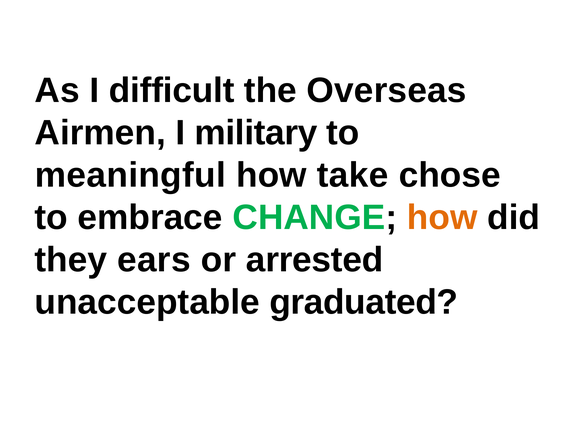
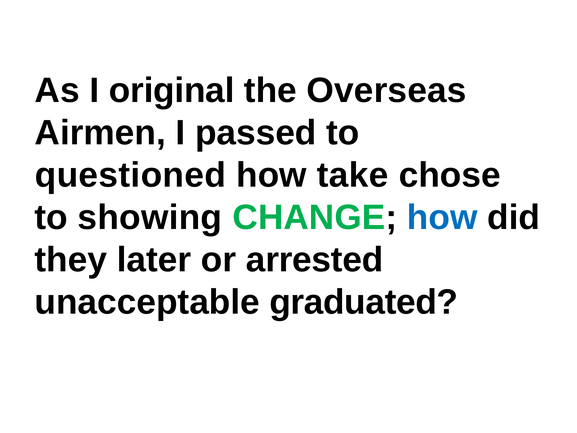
difficult: difficult -> original
military: military -> passed
meaningful: meaningful -> questioned
embrace: embrace -> showing
how at (442, 217) colour: orange -> blue
ears: ears -> later
